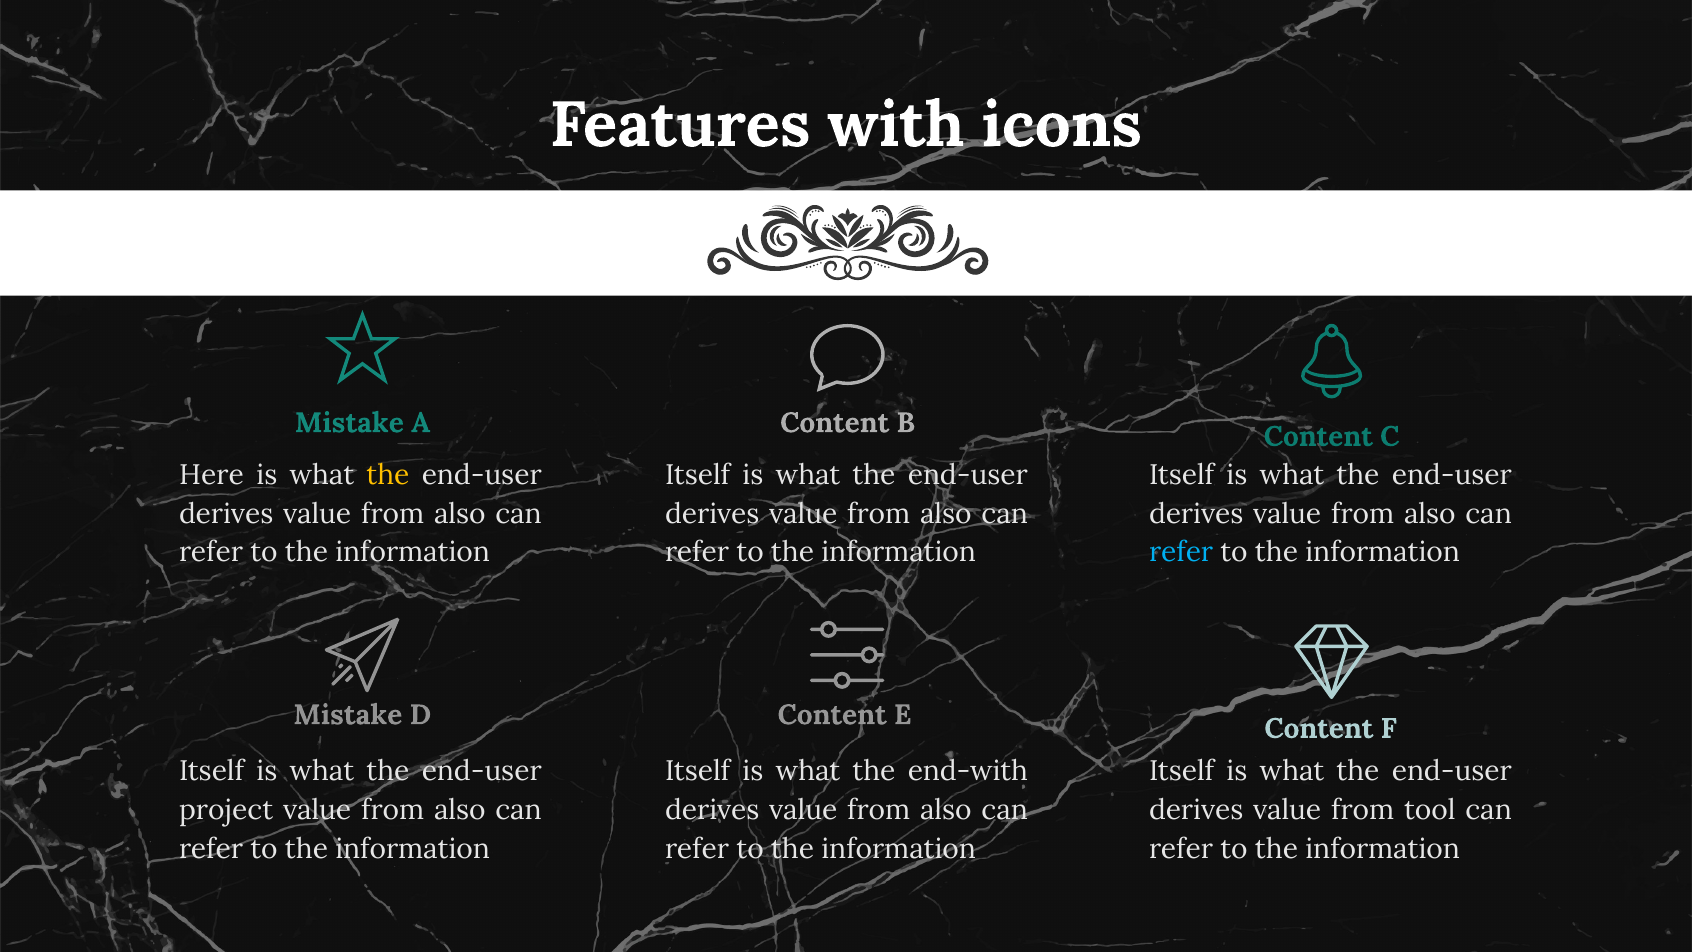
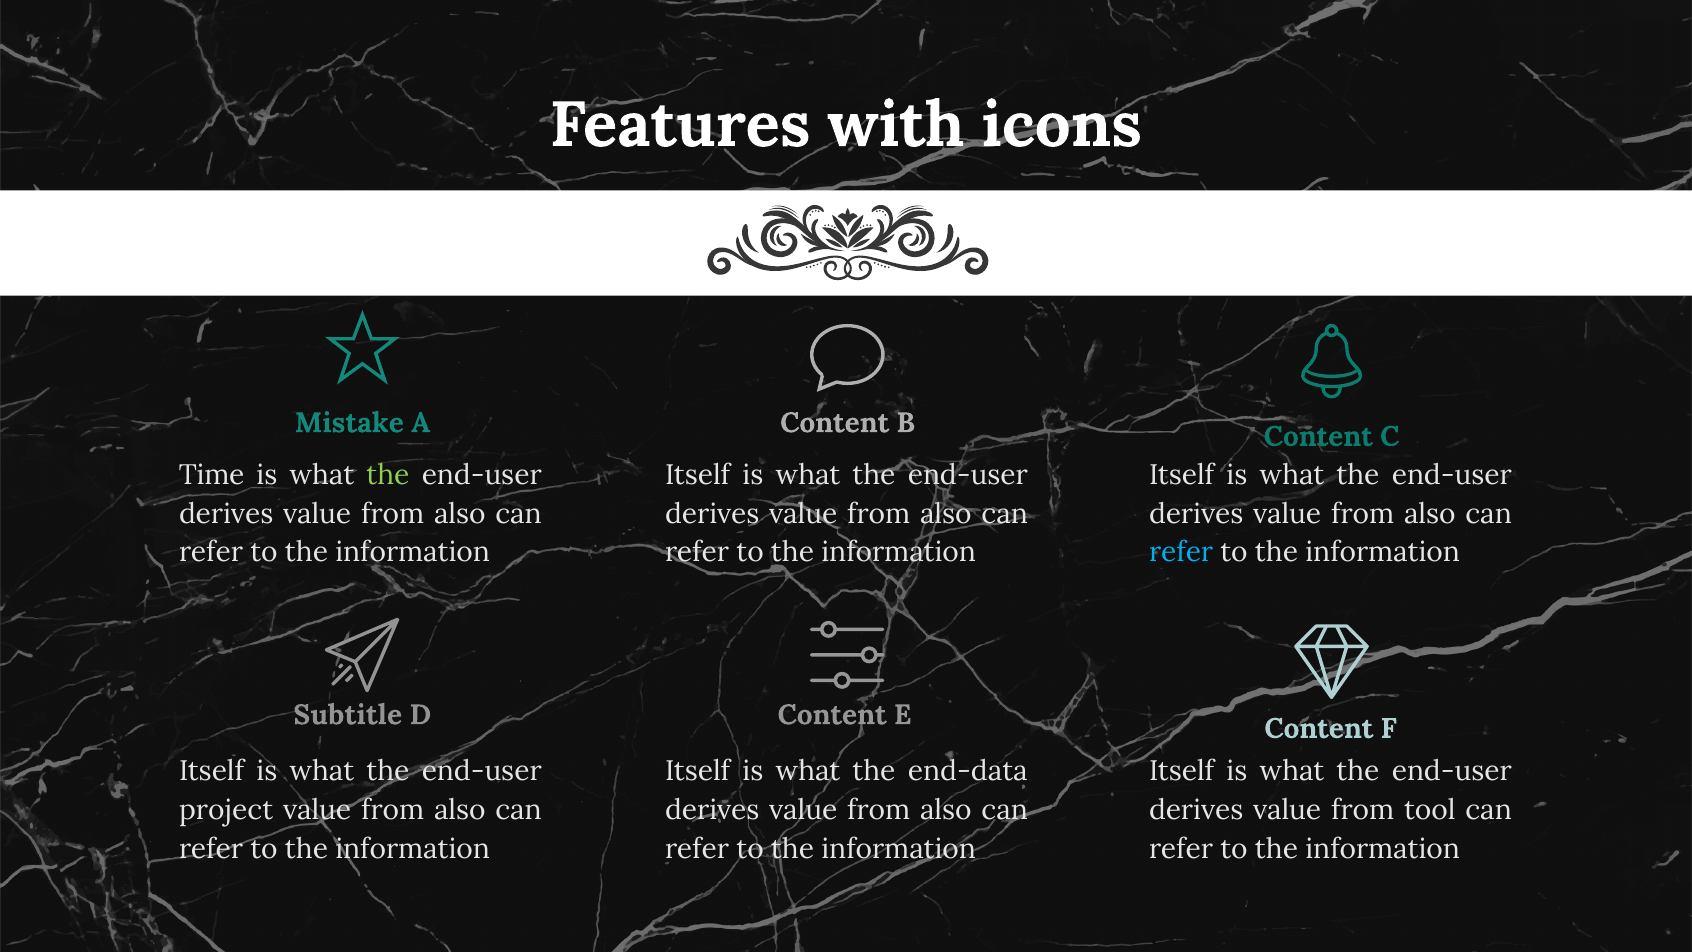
Here: Here -> Time
the at (388, 475) colour: yellow -> light green
Mistake at (348, 715): Mistake -> Subtitle
end-with: end-with -> end-data
